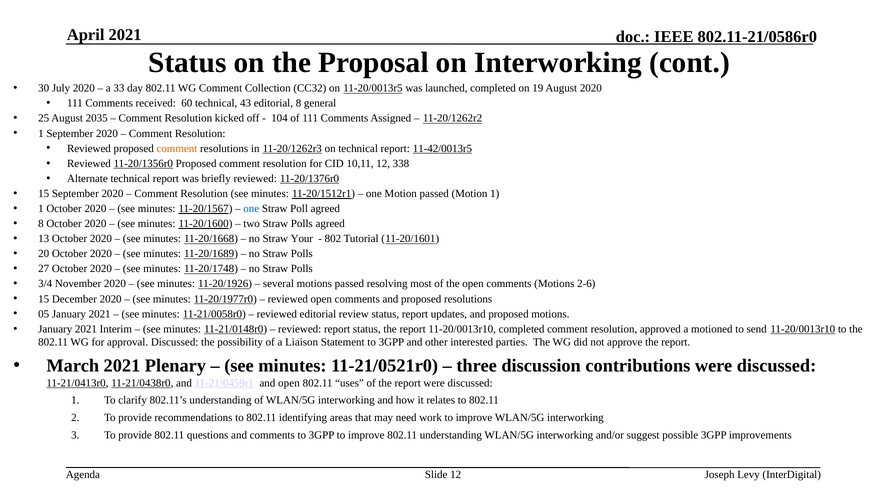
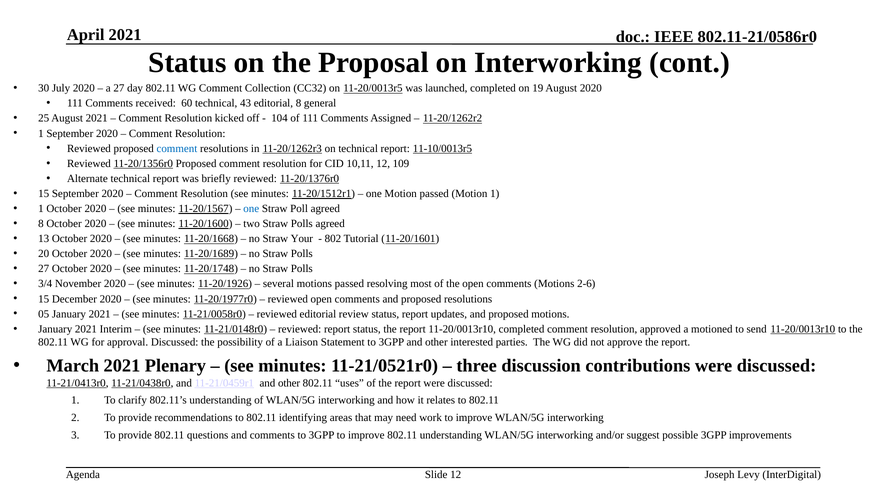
a 33: 33 -> 27
August 2035: 2035 -> 2021
comment at (177, 148) colour: orange -> blue
11-42/0013r5: 11-42/0013r5 -> 11-10/0013r5
338: 338 -> 109
11-21/0459r1 and open: open -> other
